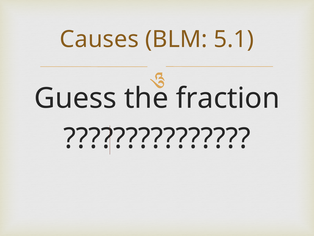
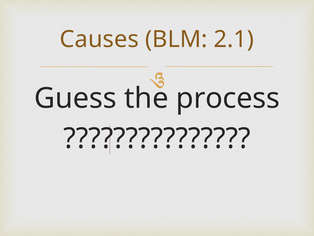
5.1: 5.1 -> 2.1
fraction: fraction -> process
